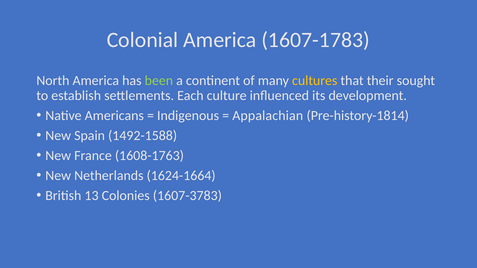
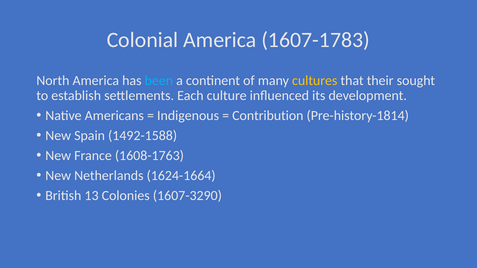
been colour: light green -> light blue
Appalachian: Appalachian -> Contribution
1607-3783: 1607-3783 -> 1607-3290
